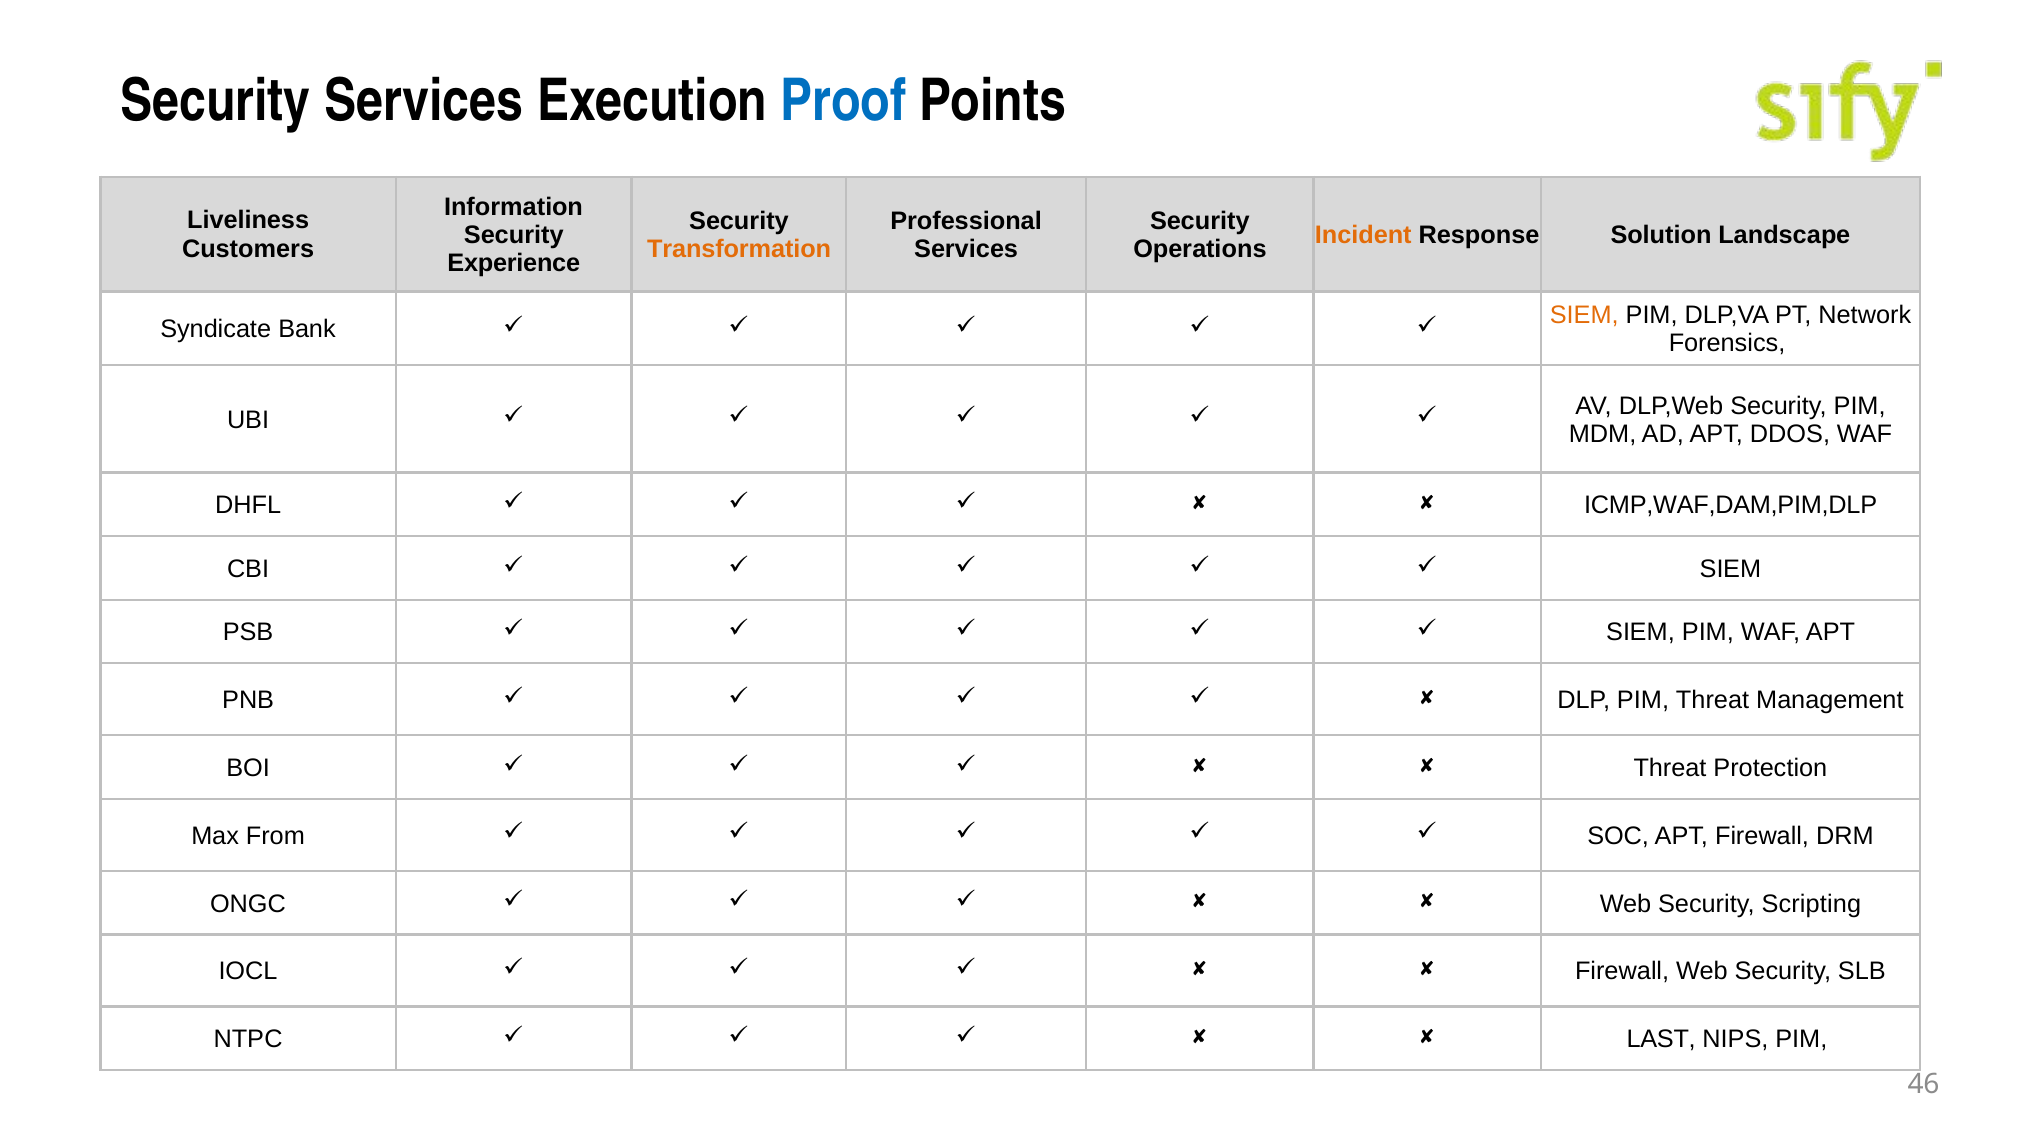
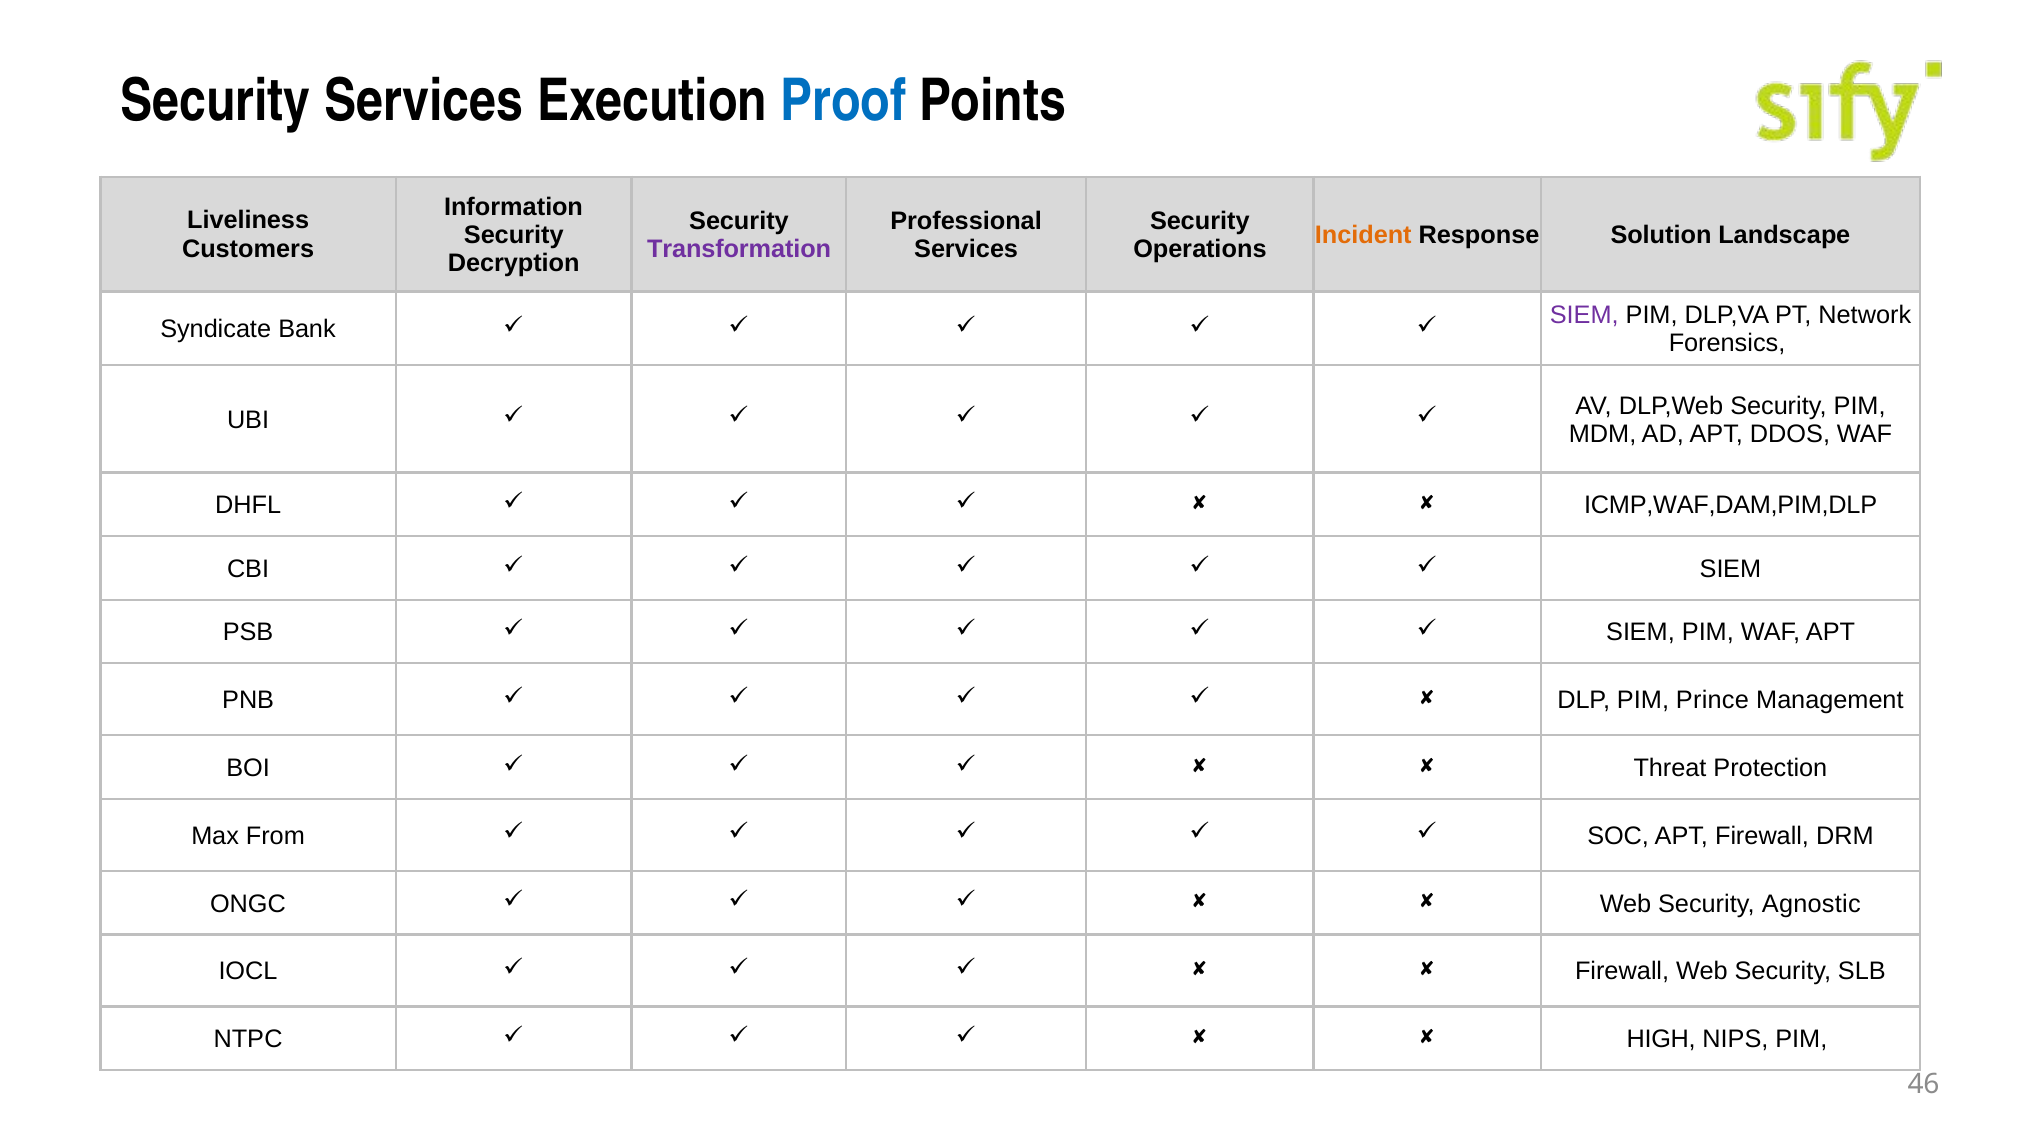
Transformation colour: orange -> purple
Experience: Experience -> Decryption
SIEM at (1584, 315) colour: orange -> purple
PIM Threat: Threat -> Prince
Scripting: Scripting -> Agnostic
LAST: LAST -> HIGH
